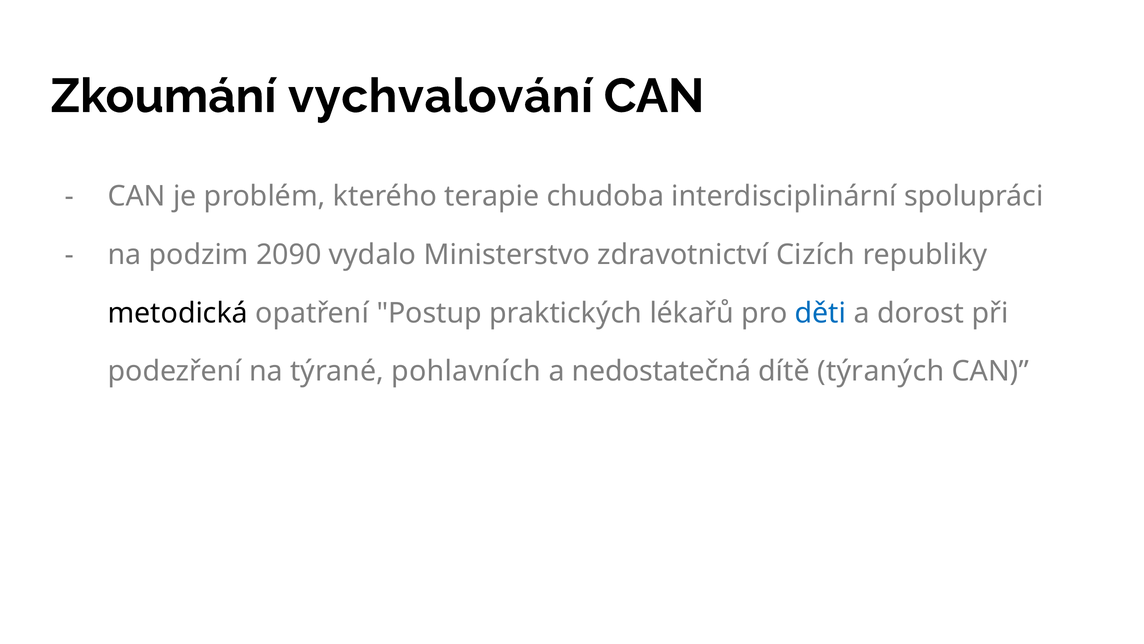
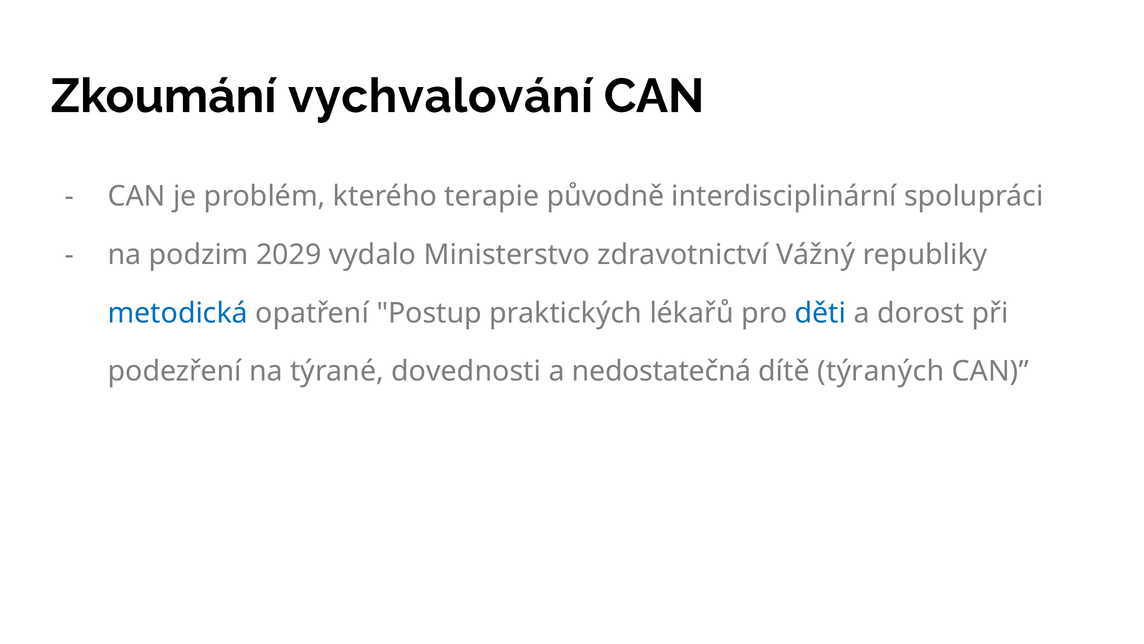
chudoba: chudoba -> původně
2090: 2090 -> 2029
Cizích: Cizích -> Vážný
metodická colour: black -> blue
pohlavních: pohlavních -> dovednosti
